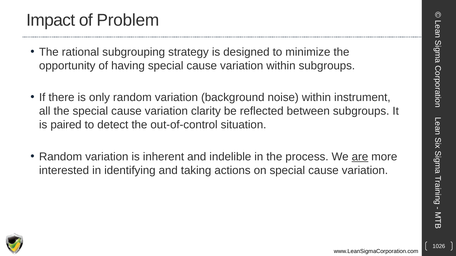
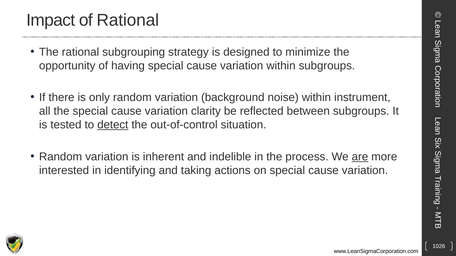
of Problem: Problem -> Rational
paired: paired -> tested
detect underline: none -> present
